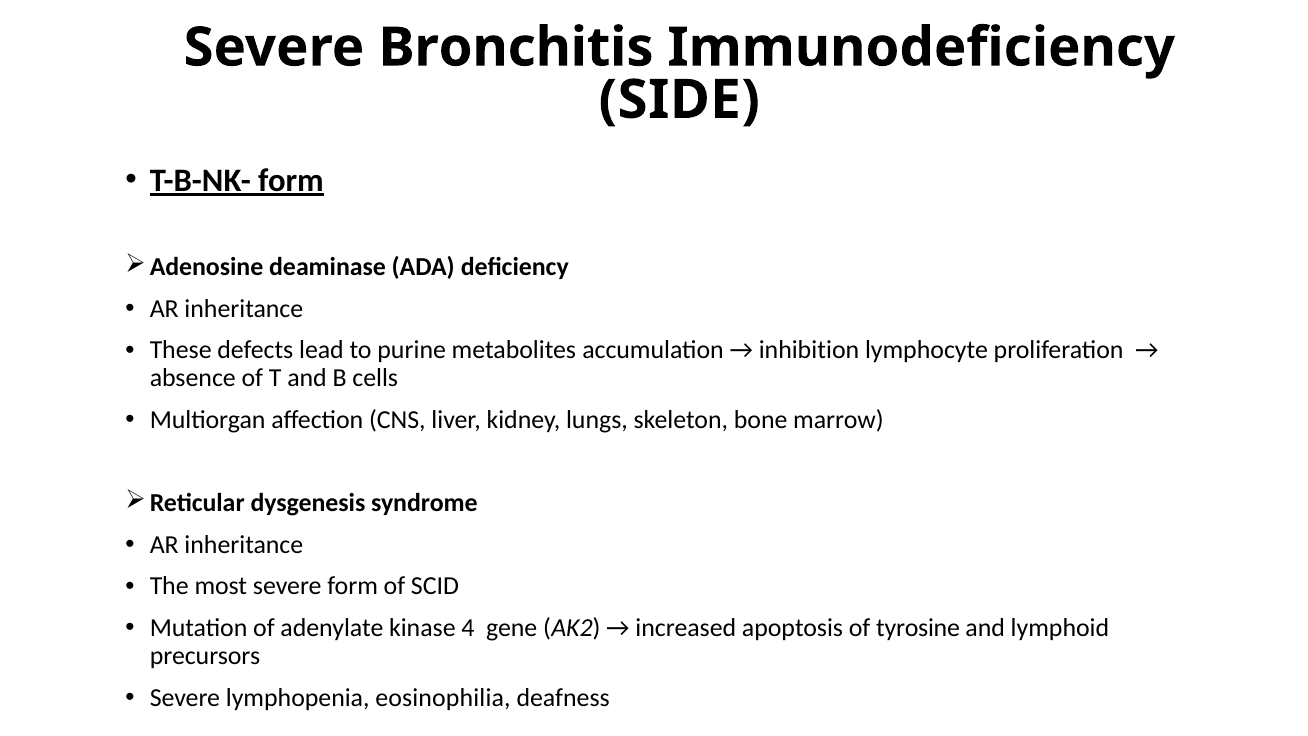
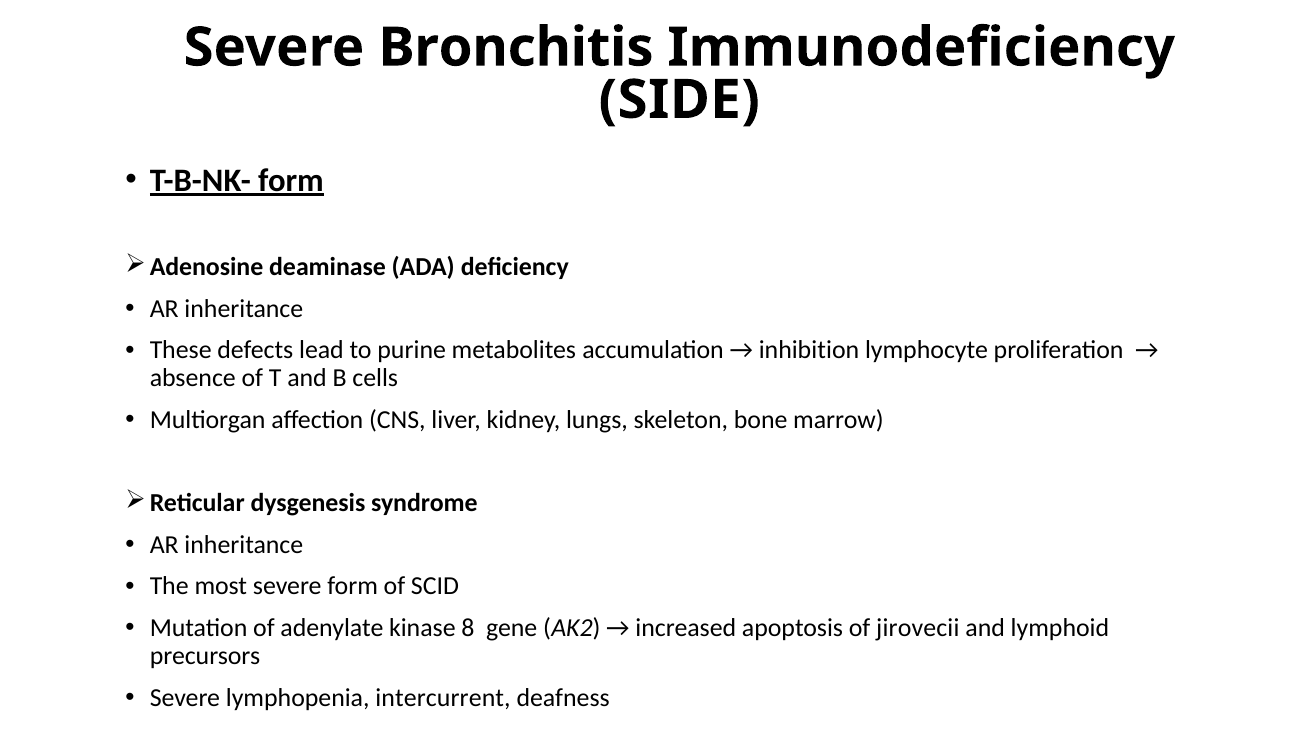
4: 4 -> 8
tyrosine: tyrosine -> jirovecii
eosinophilia: eosinophilia -> intercurrent
